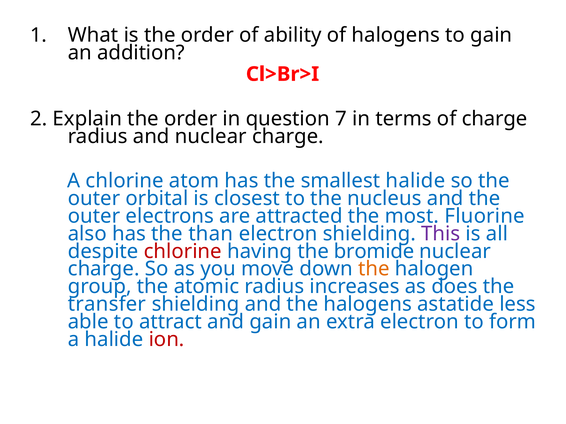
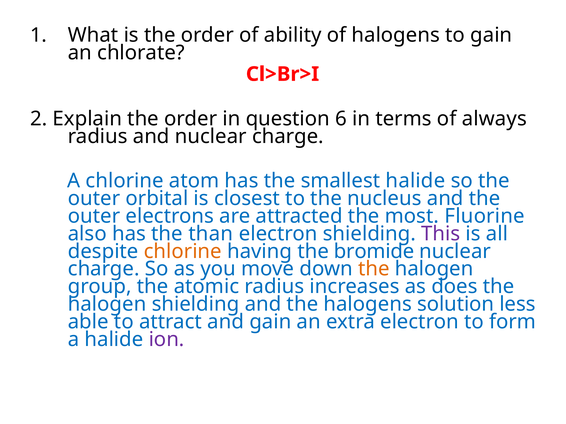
addition: addition -> chlorate
7: 7 -> 6
of charge: charge -> always
chlorine at (183, 252) colour: red -> orange
transfer at (107, 305): transfer -> halogen
astatide: astatide -> solution
ion colour: red -> purple
